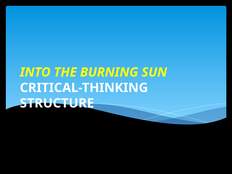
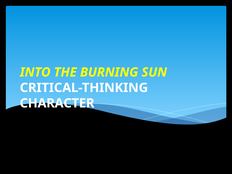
STRUCTURE: STRUCTURE -> CHARACTER
